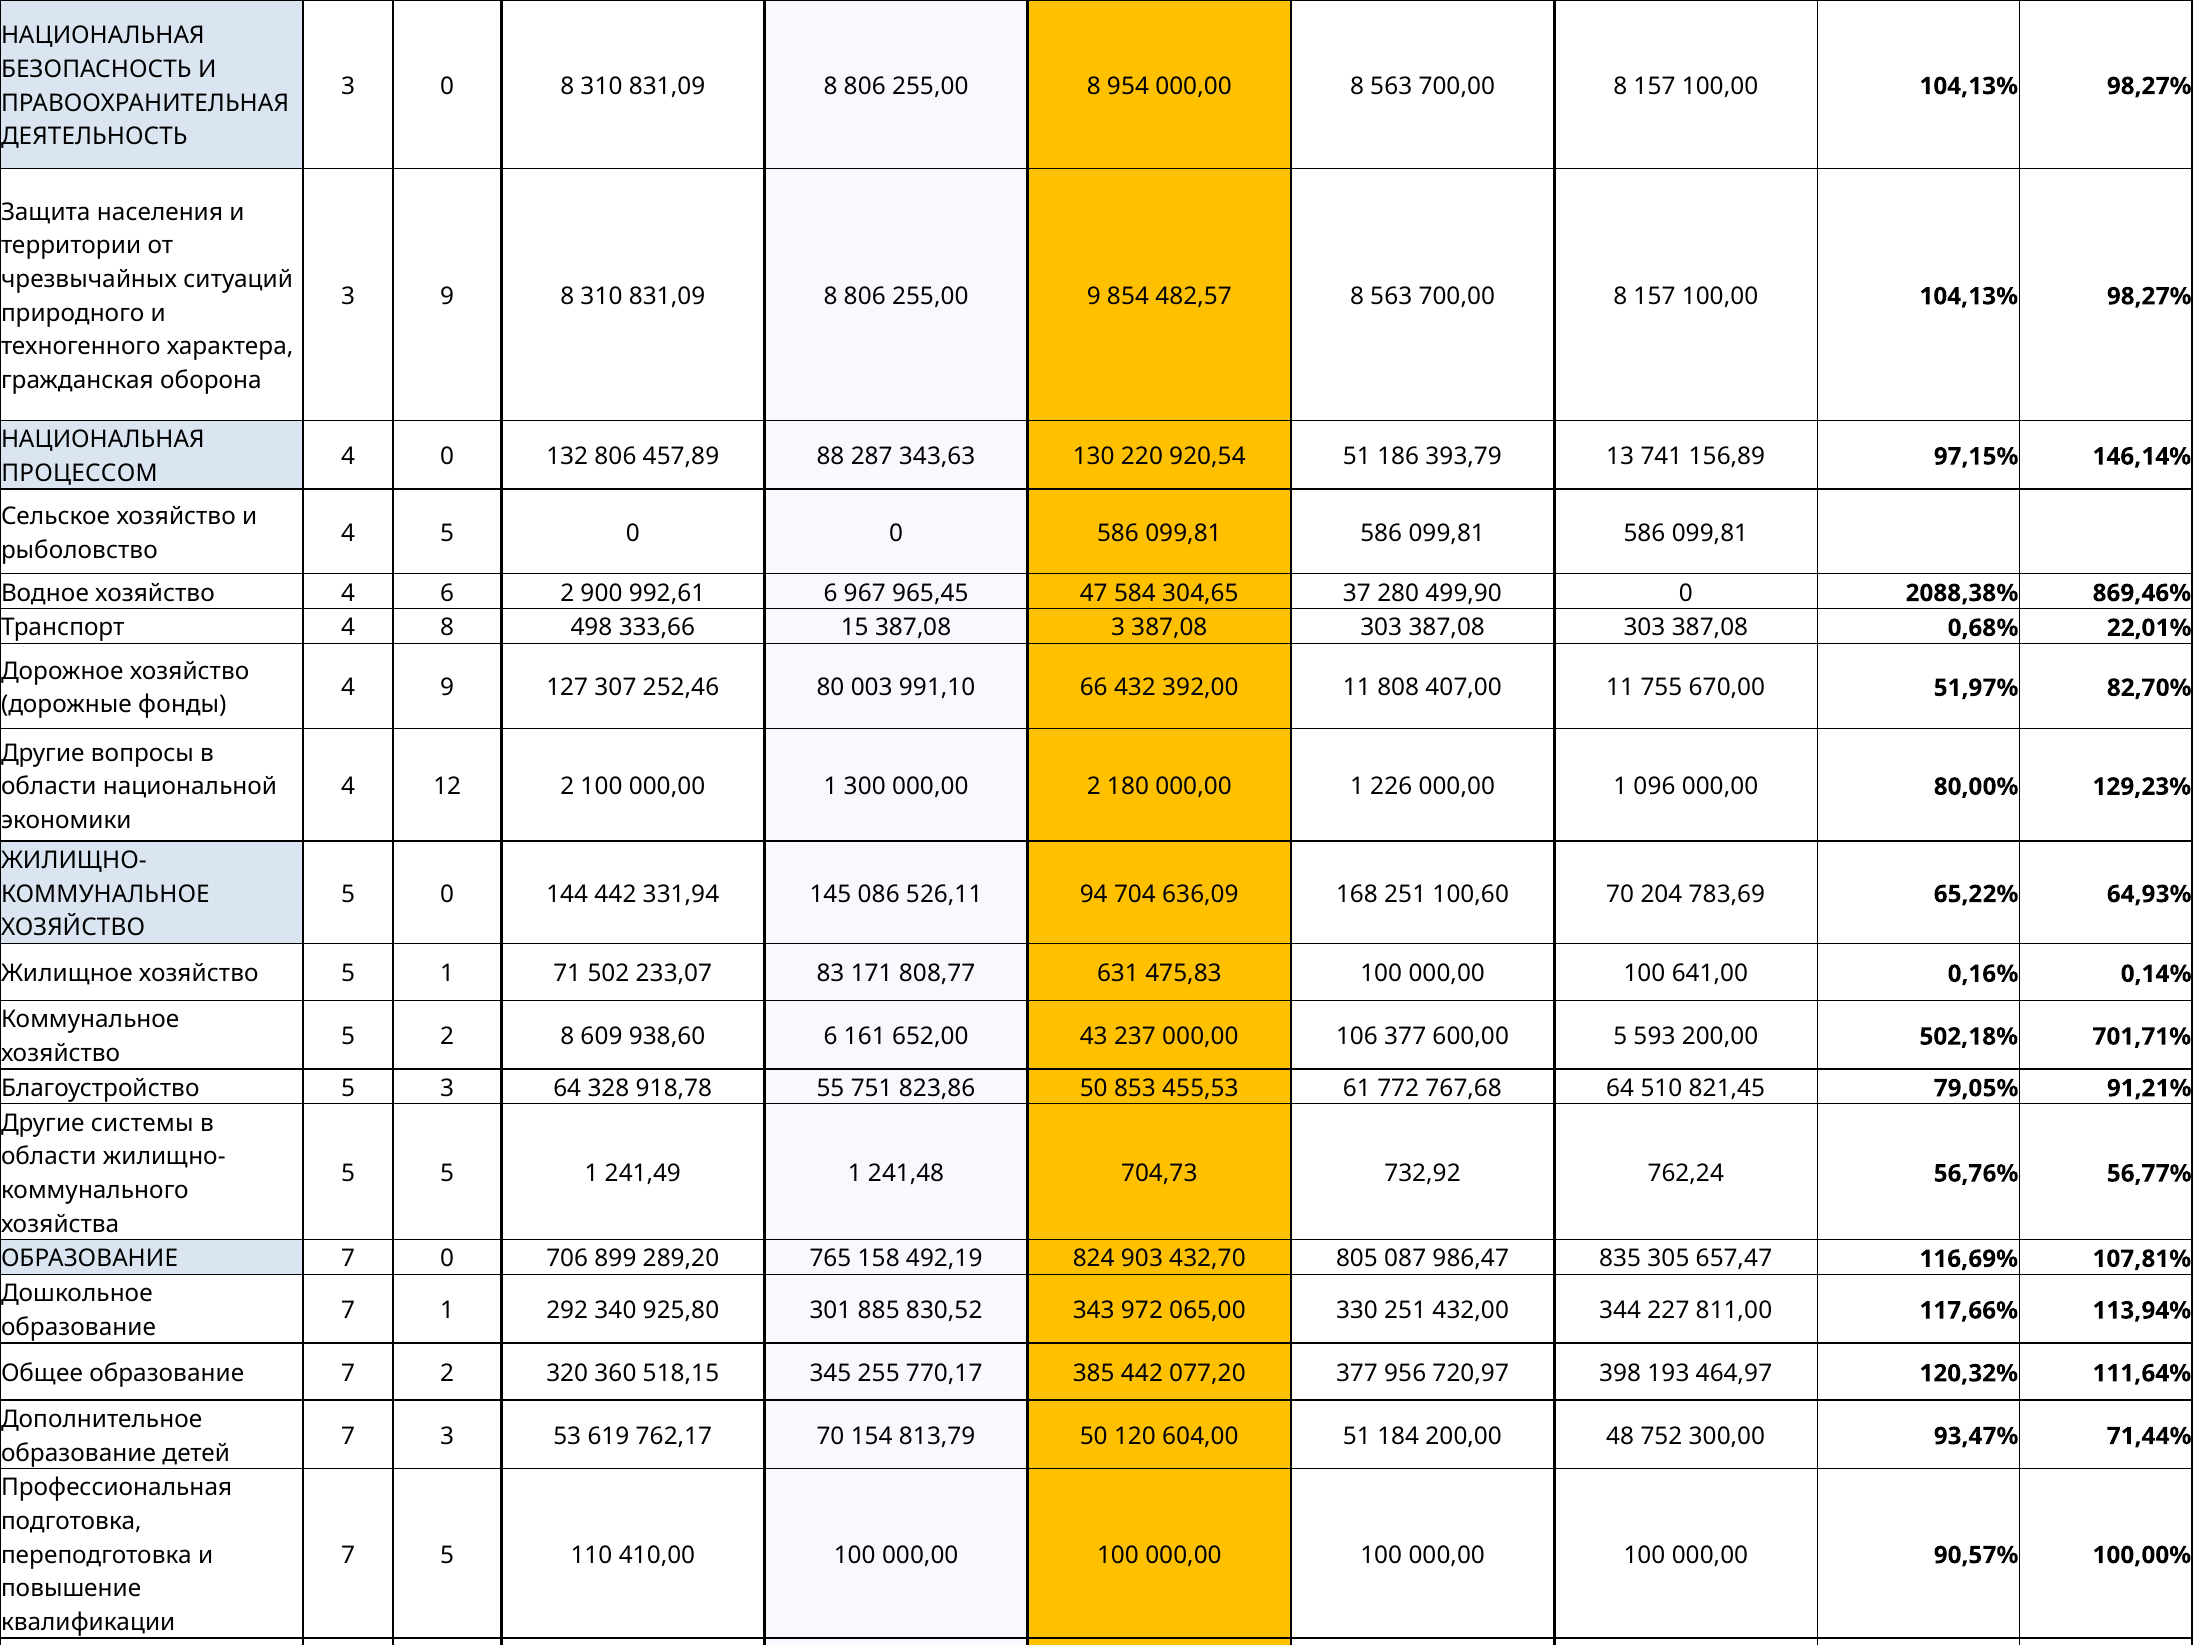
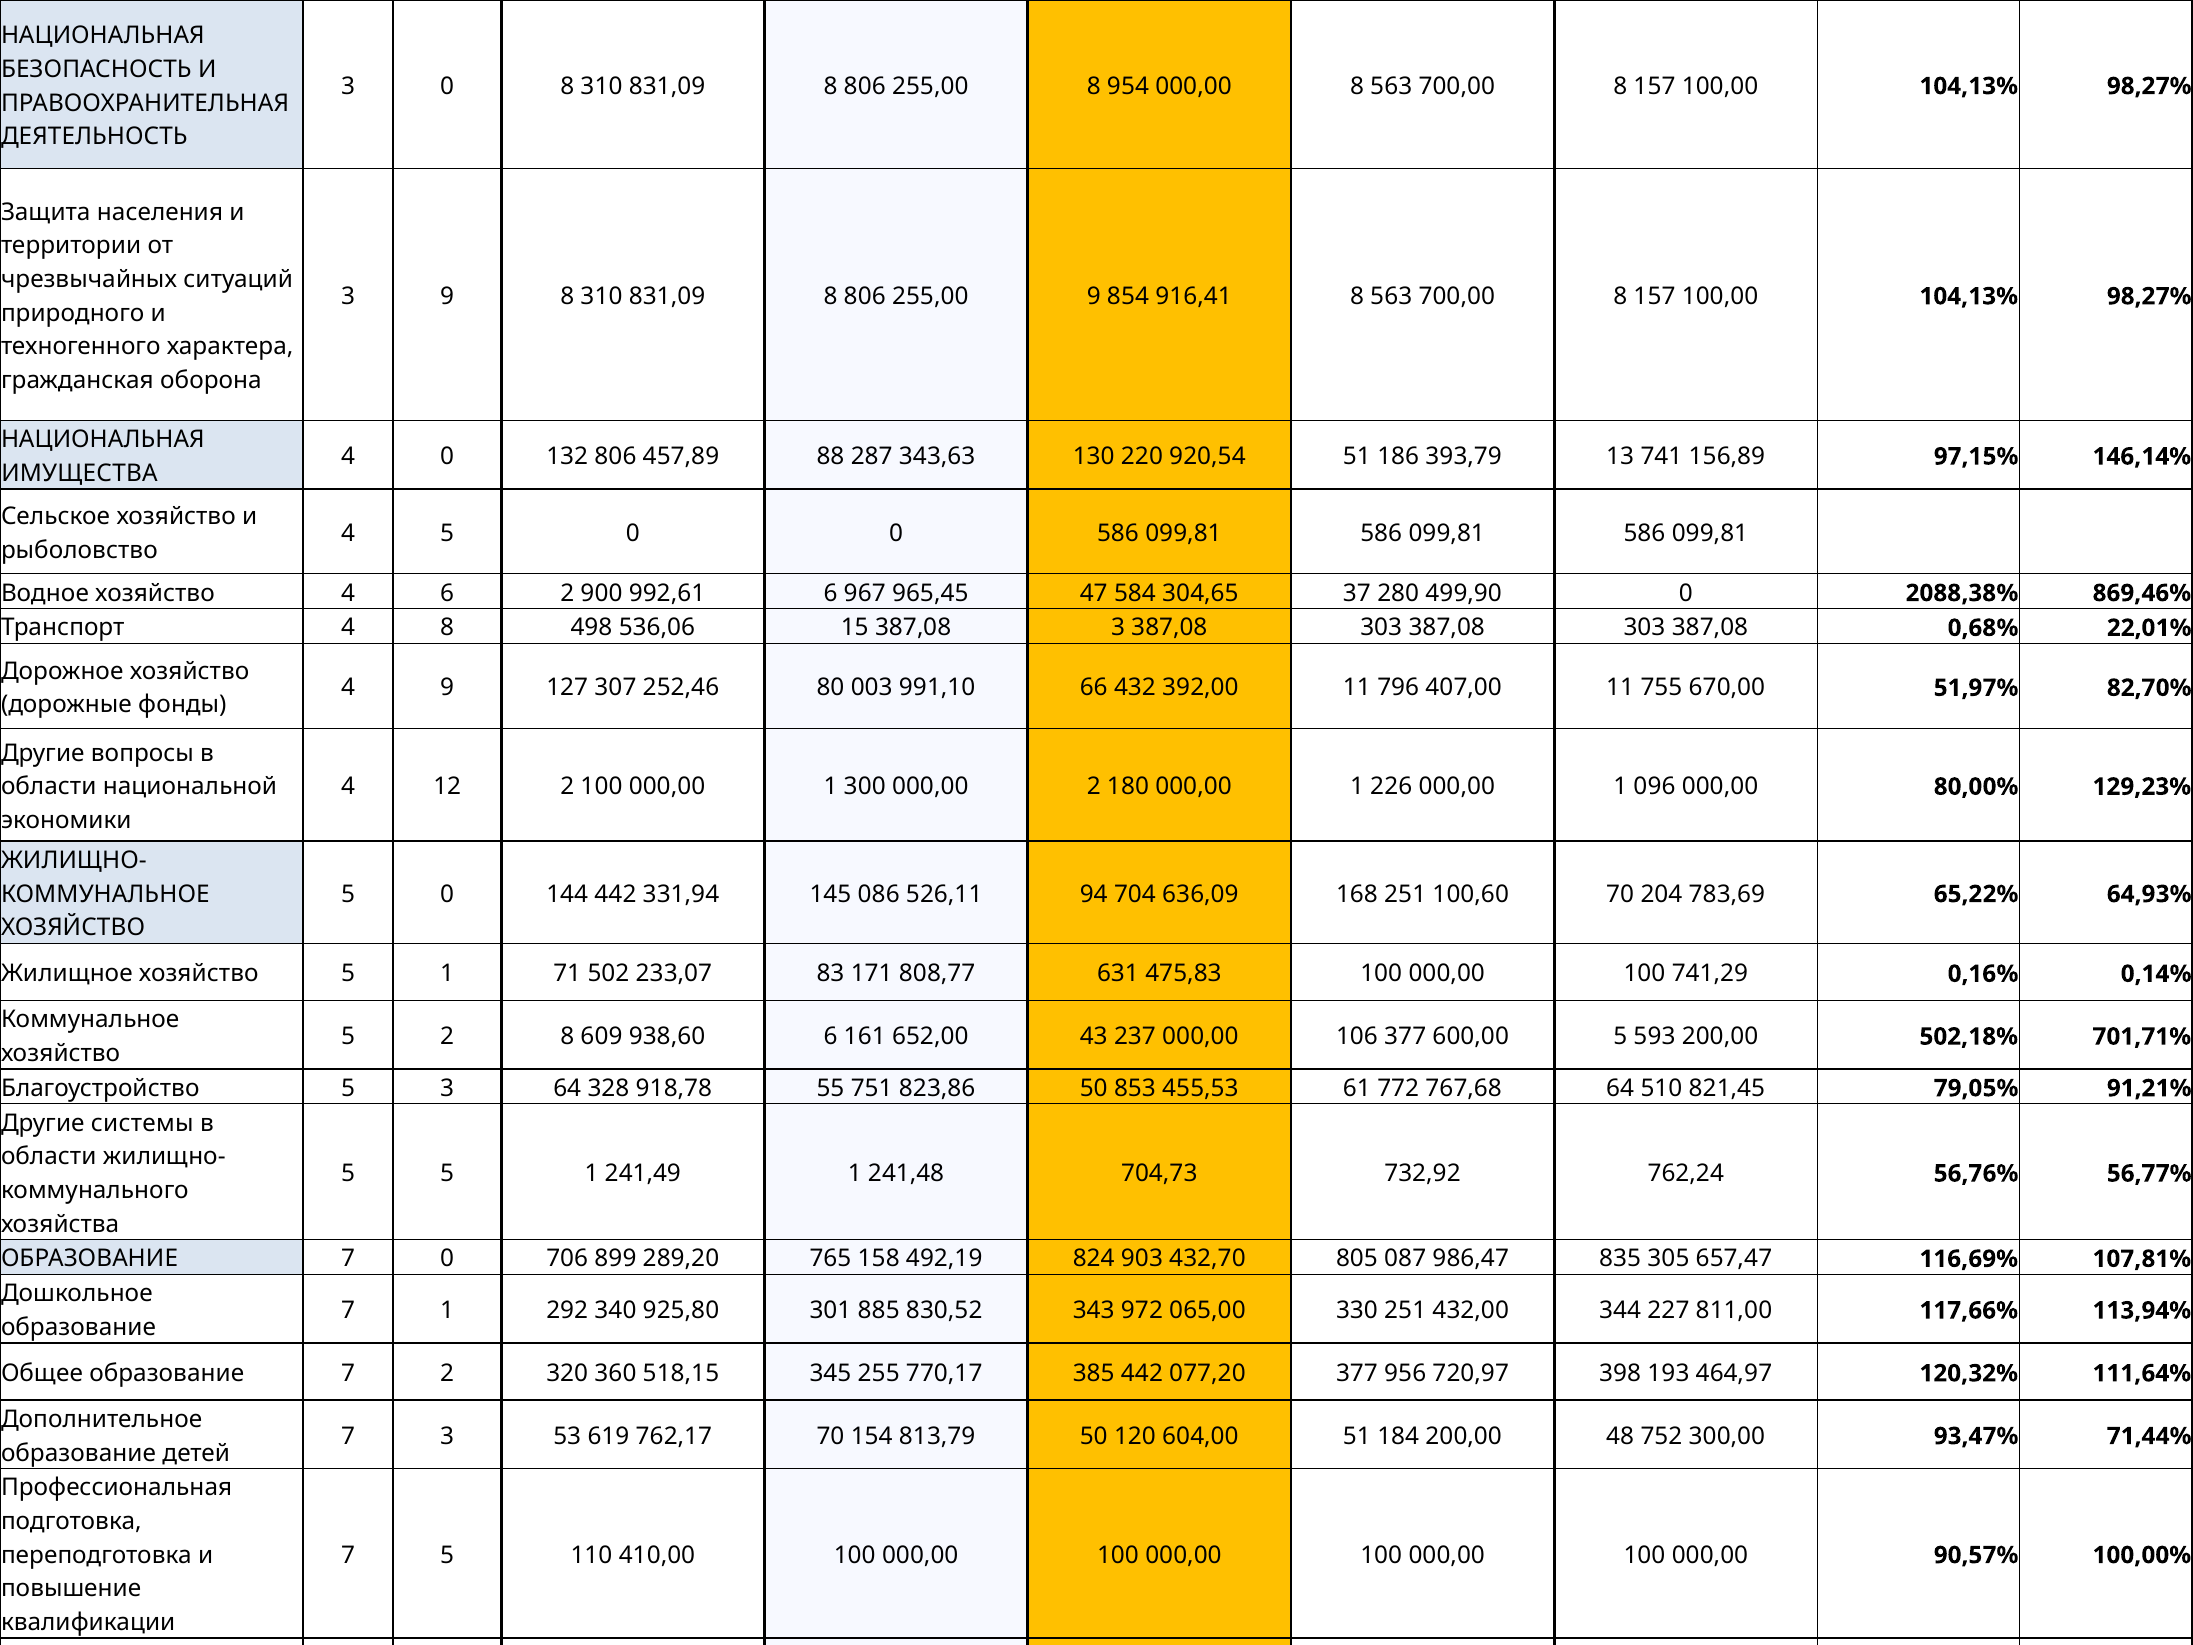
482,57: 482,57 -> 916,41
ПРОЦЕССОМ: ПРОЦЕССОМ -> ИМУЩЕСТВА
333,66: 333,66 -> 536,06
808: 808 -> 796
641,00: 641,00 -> 741,29
